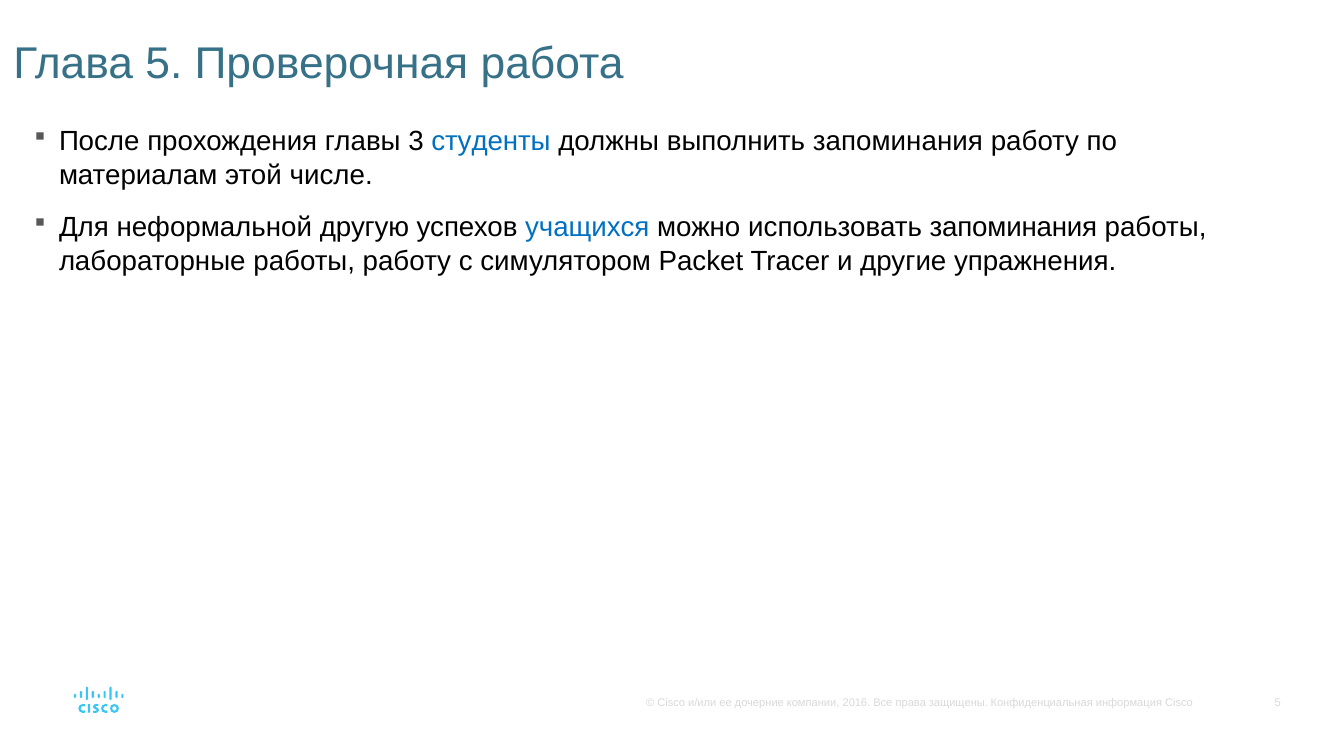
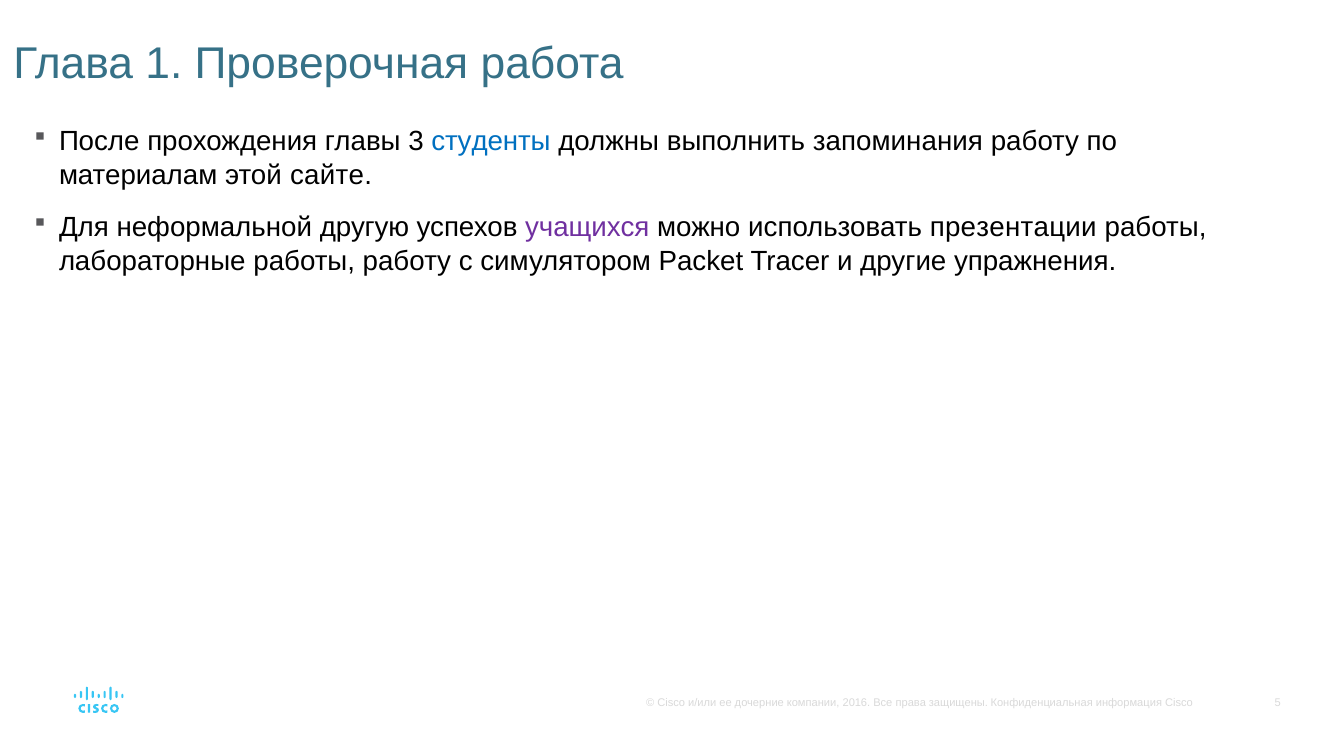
Глава 5: 5 -> 1
числе: числе -> сайте
учащихся colour: blue -> purple
использовать запоминания: запоминания -> презентации
